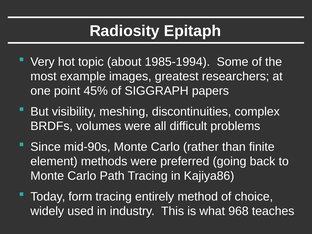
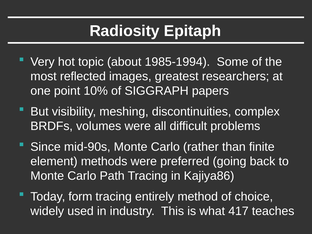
example: example -> reflected
45%: 45% -> 10%
968: 968 -> 417
